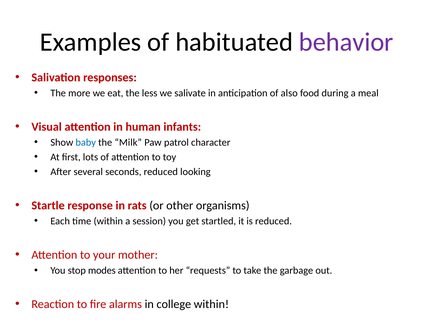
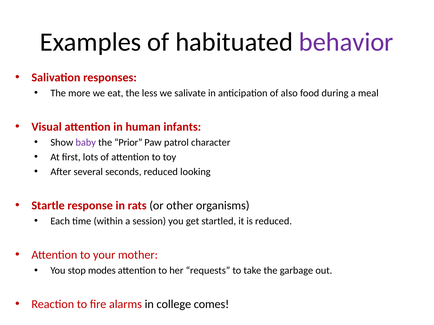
baby colour: blue -> purple
Milk: Milk -> Prior
college within: within -> comes
